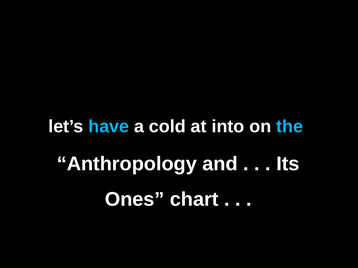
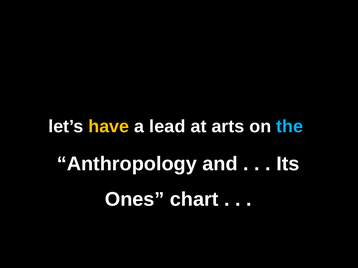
have colour: light blue -> yellow
cold: cold -> lead
into: into -> arts
